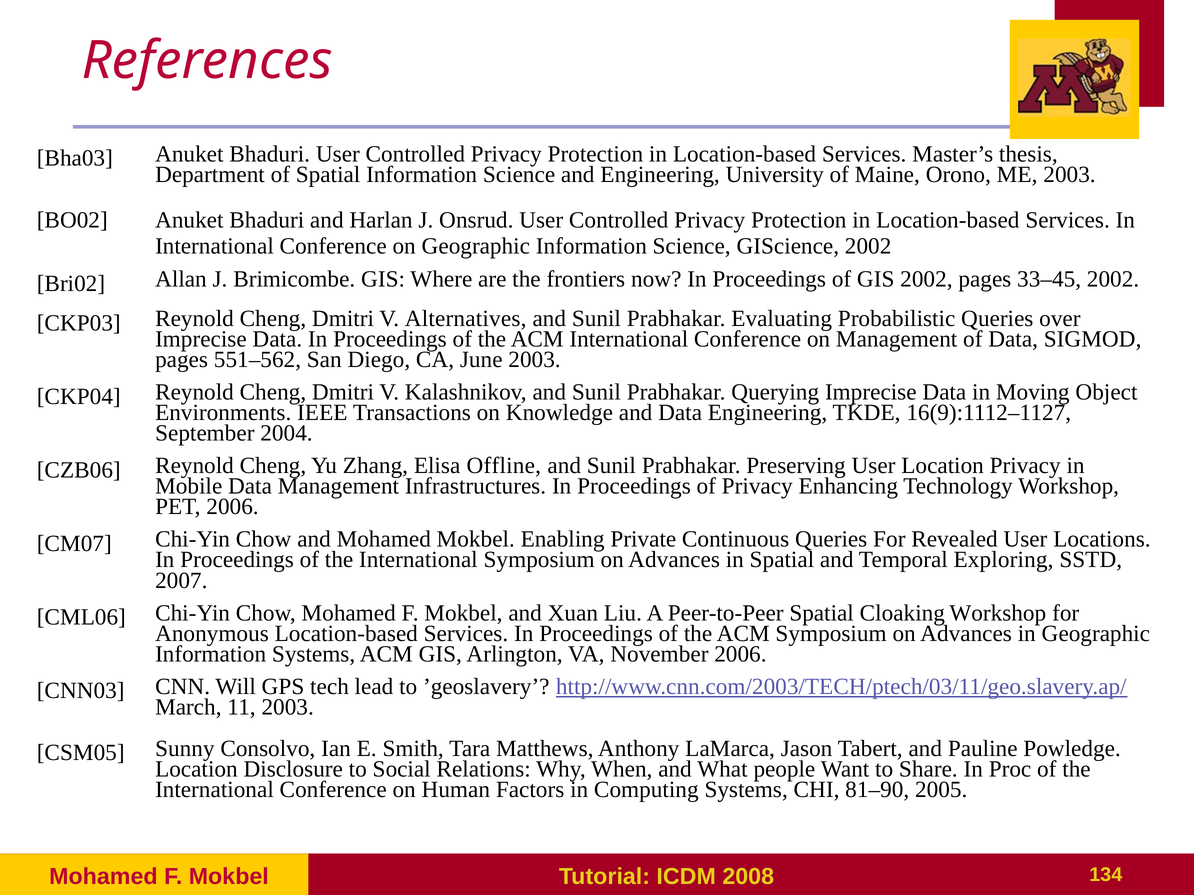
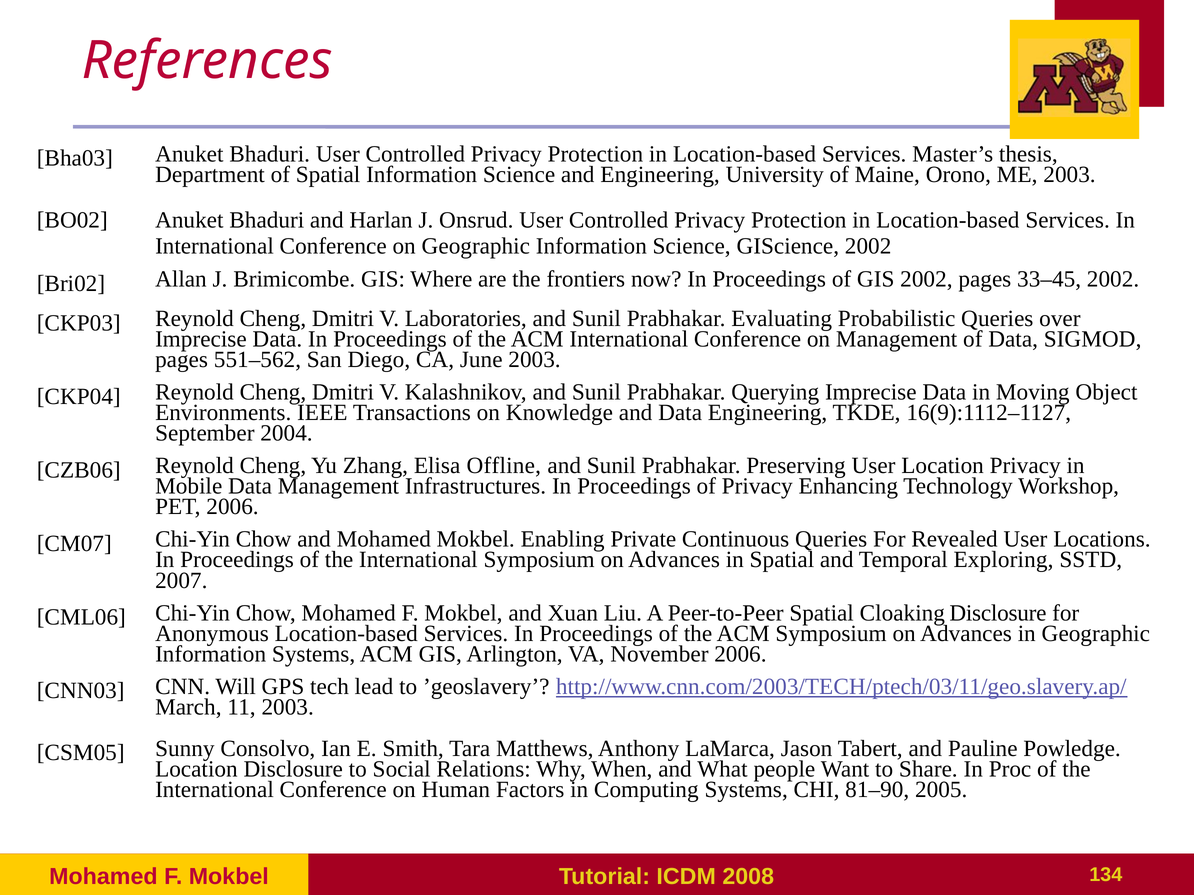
Alternatives: Alternatives -> Laboratories
Cloaking Workshop: Workshop -> Disclosure
